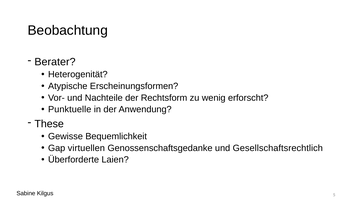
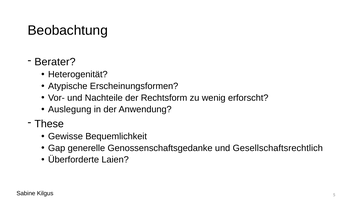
Punktuelle: Punktuelle -> Auslegung
virtuellen: virtuellen -> generelle
